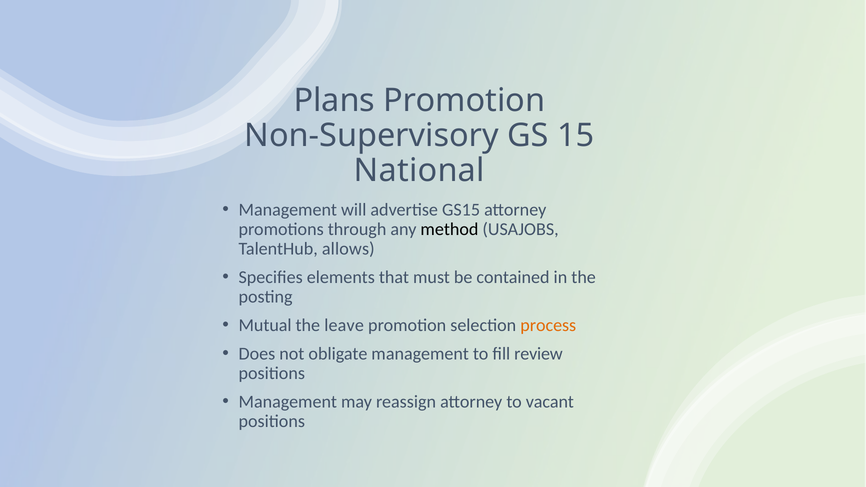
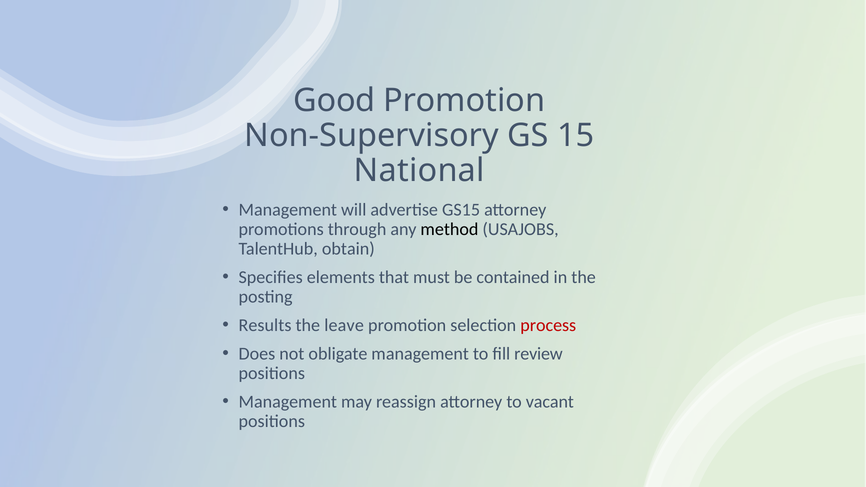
Plans: Plans -> Good
allows: allows -> obtain
Mutual: Mutual -> Results
process colour: orange -> red
